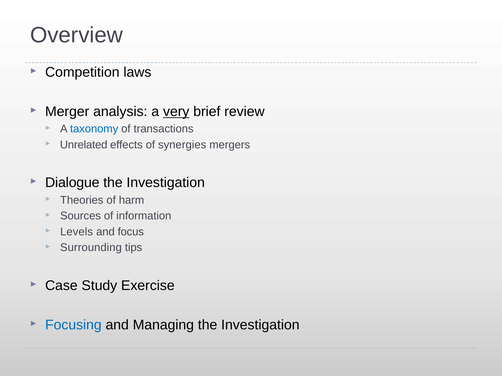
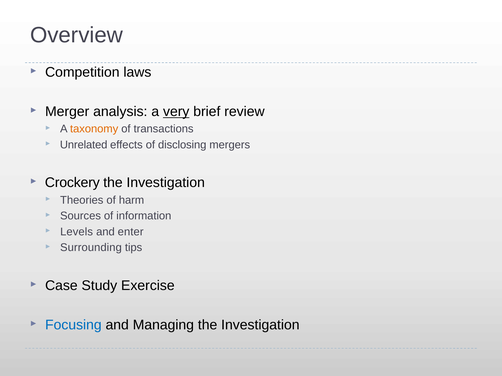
taxonomy colour: blue -> orange
synergies: synergies -> disclosing
Dialogue: Dialogue -> Crockery
focus: focus -> enter
